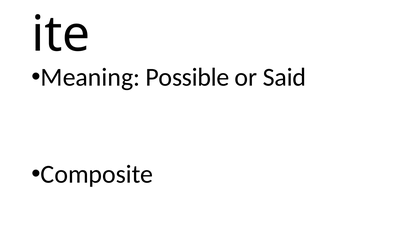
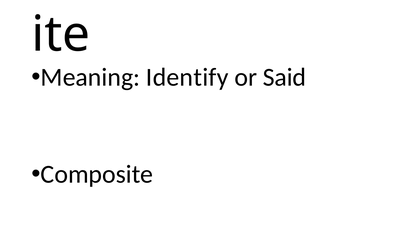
Possible: Possible -> Identify
